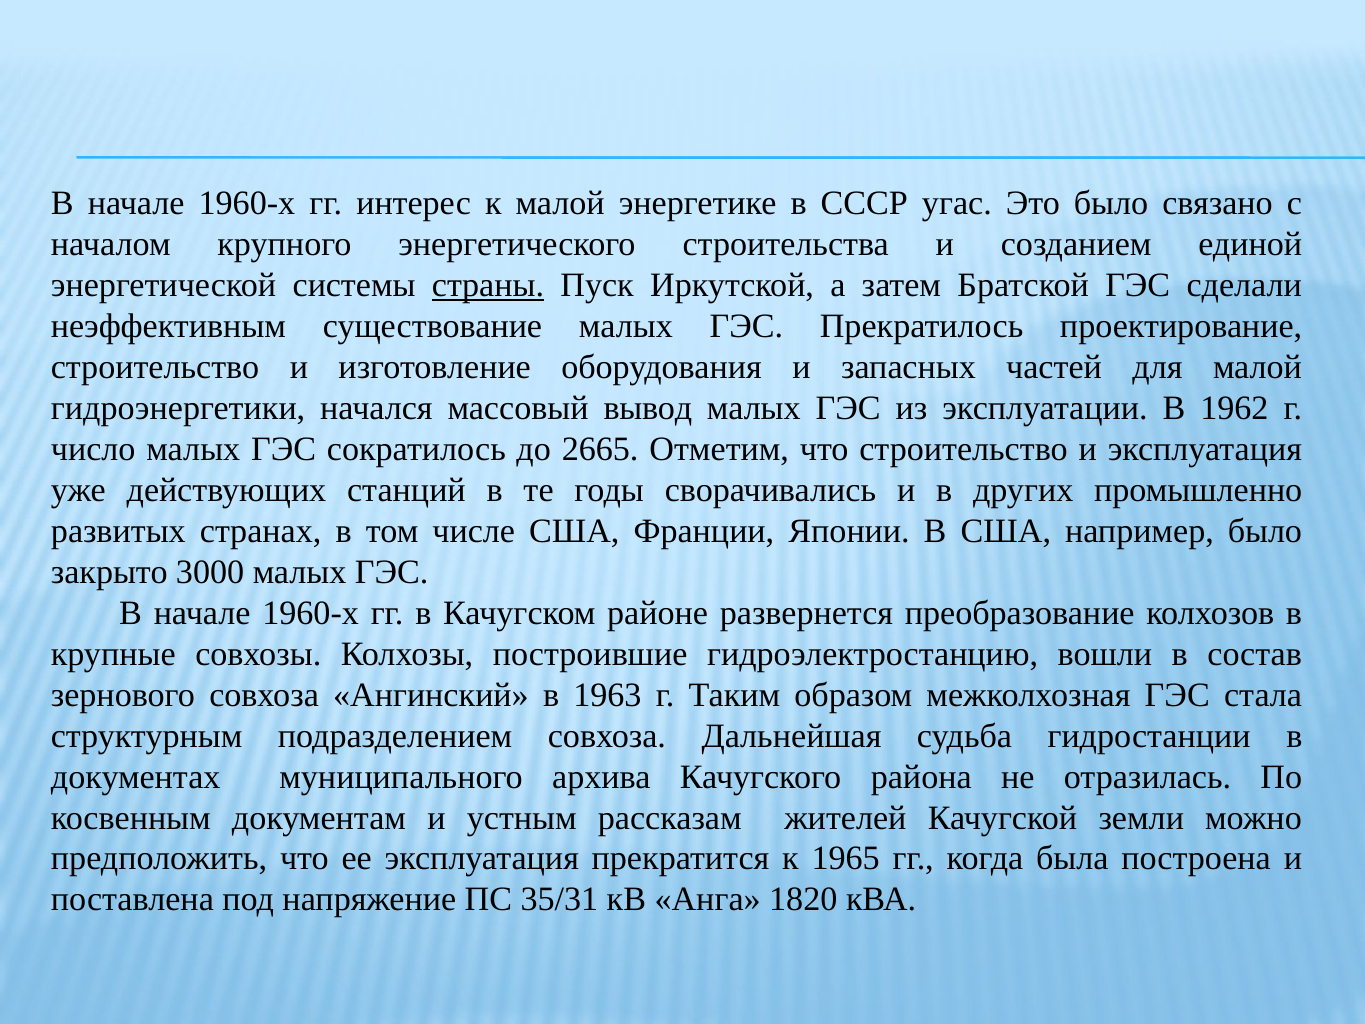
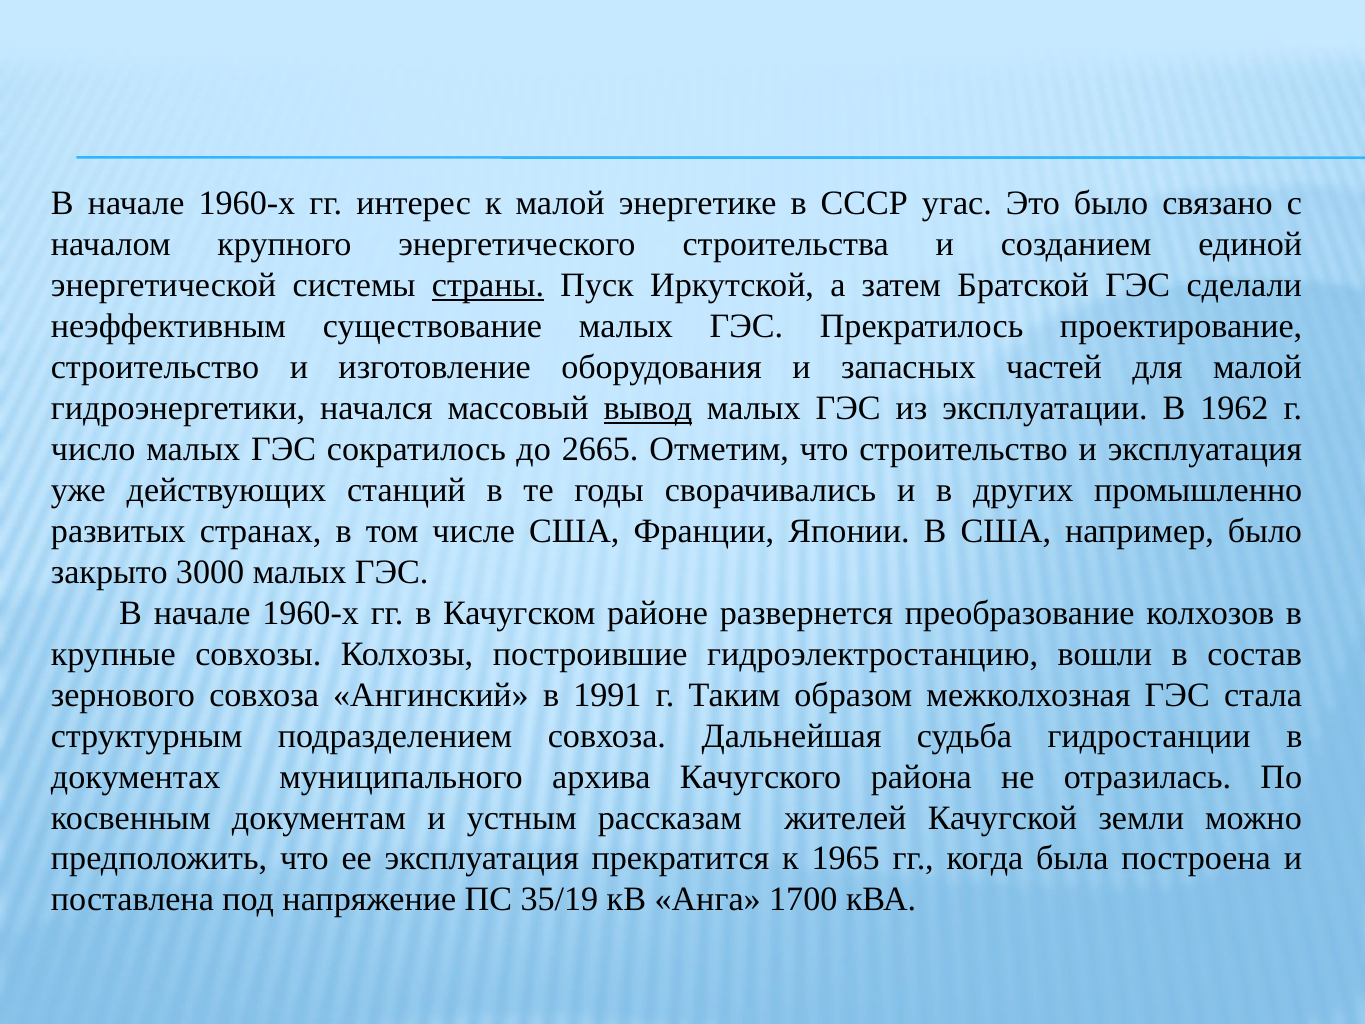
вывод underline: none -> present
1963: 1963 -> 1991
35/31: 35/31 -> 35/19
1820: 1820 -> 1700
